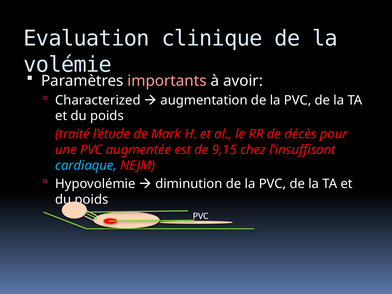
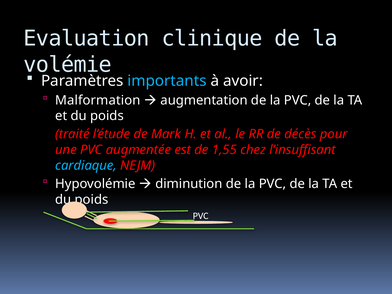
importants colour: pink -> light blue
Characterized: Characterized -> Malformation
9,15: 9,15 -> 1,55
